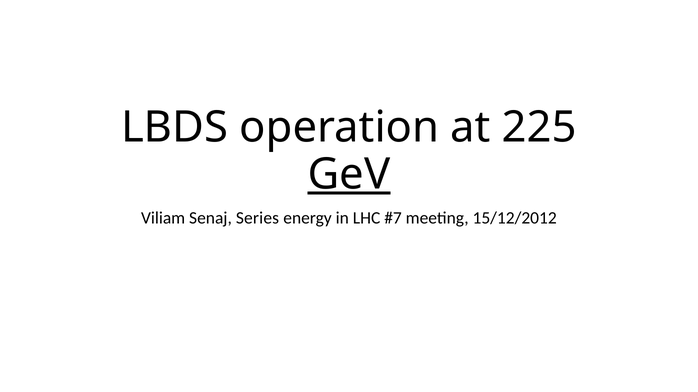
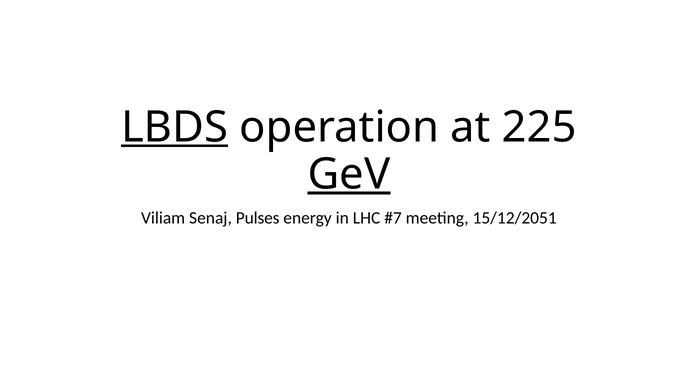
LBDS underline: none -> present
Series: Series -> Pulses
15/12/2012: 15/12/2012 -> 15/12/2051
